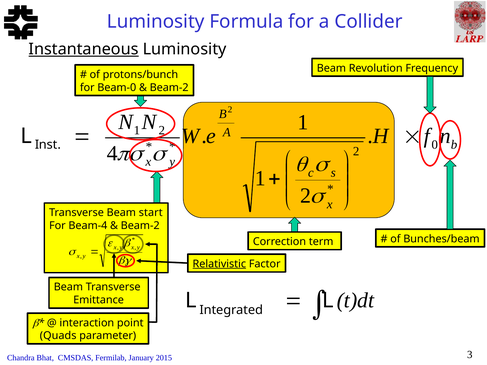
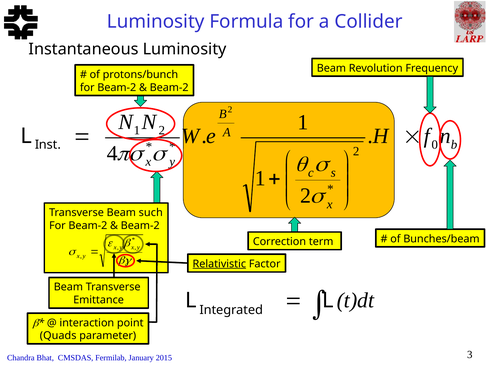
Instantaneous underline: present -> none
Beam-0 at (117, 88): Beam-0 -> Beam-2
start: start -> such
Beam-4 at (88, 226): Beam-4 -> Beam-2
